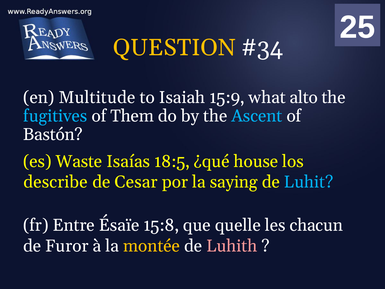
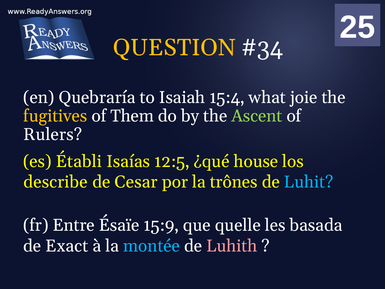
Multitude: Multitude -> Quebraría
15:9: 15:9 -> 15:4
alto: alto -> joie
fugitives colour: light blue -> yellow
Ascent colour: light blue -> light green
Bastón: Bastón -> Rulers
Waste: Waste -> Établi
18:5: 18:5 -> 12:5
saying: saying -> trônes
15:8: 15:8 -> 15:9
chacun: chacun -> basada
Furor: Furor -> Exact
montée colour: yellow -> light blue
